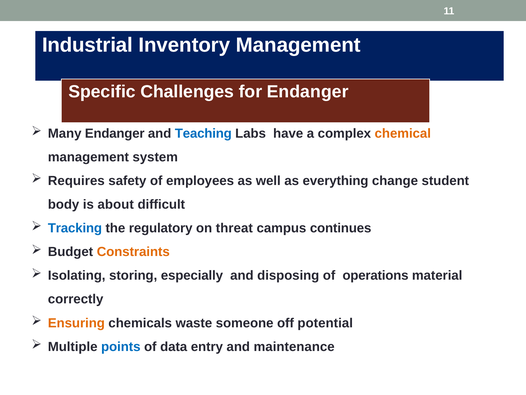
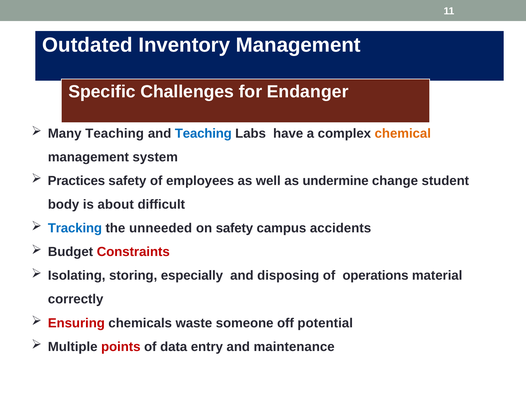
Industrial: Industrial -> Outdated
Many Endanger: Endanger -> Teaching
Requires: Requires -> Practices
everything: everything -> undermine
regulatory: regulatory -> unneeded
on threat: threat -> safety
continues: continues -> accidents
Constraints colour: orange -> red
Ensuring colour: orange -> red
points colour: blue -> red
